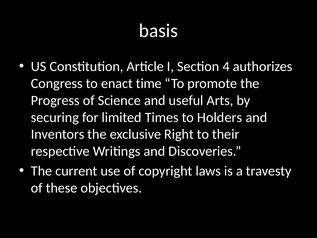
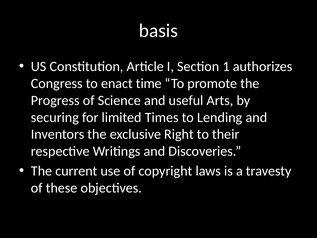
4: 4 -> 1
Holders: Holders -> Lending
